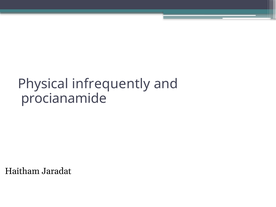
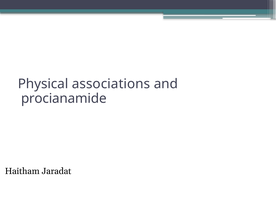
infrequently: infrequently -> associations
